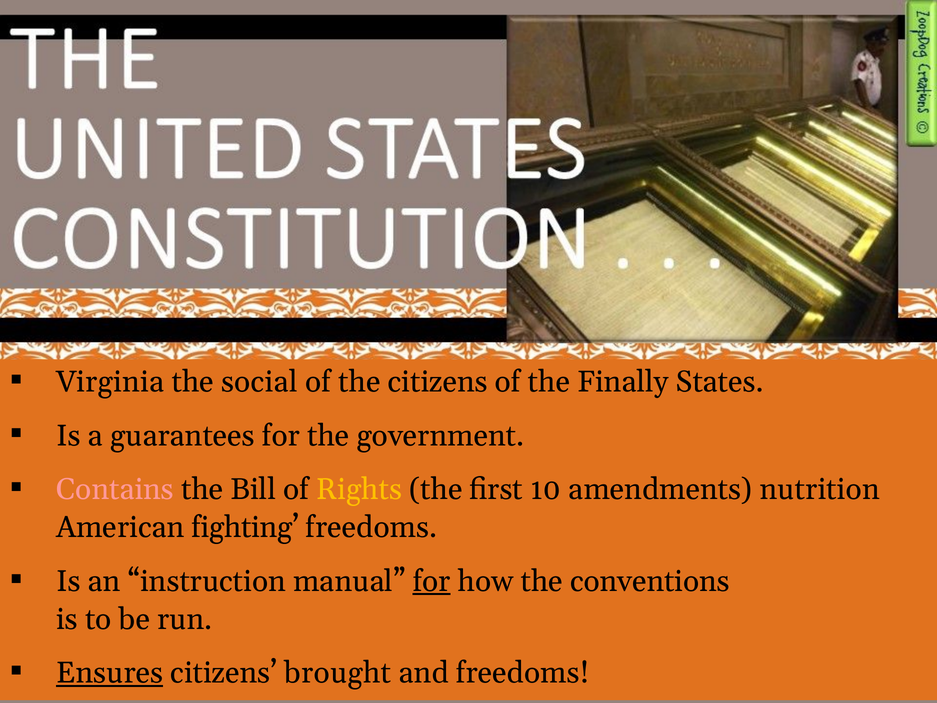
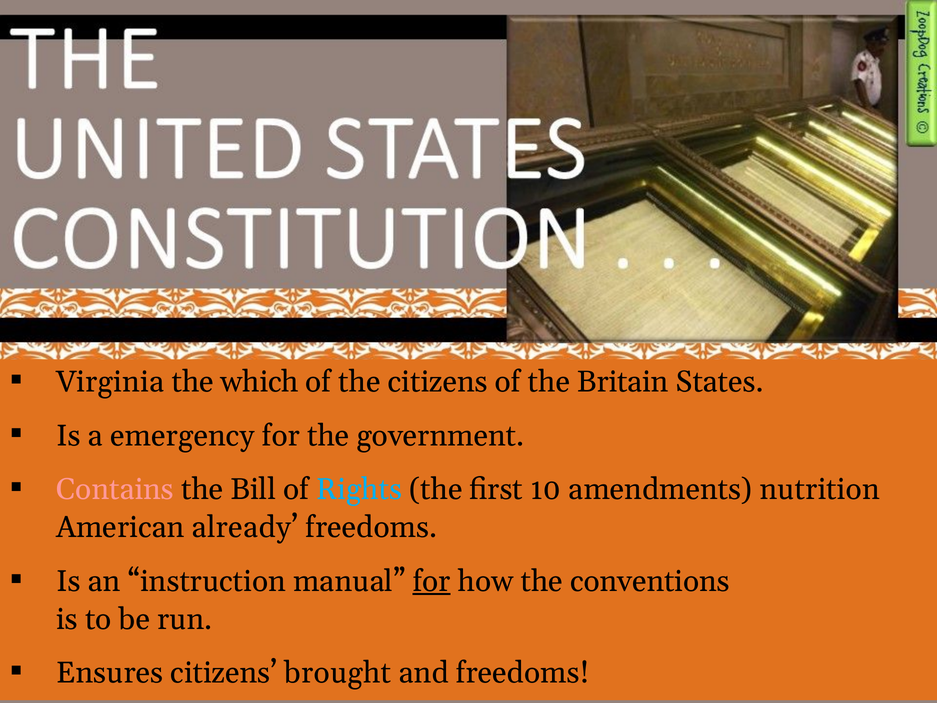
social: social -> which
Finally: Finally -> Britain
guarantees: guarantees -> emergency
Rights colour: yellow -> light blue
fighting: fighting -> already
Ensures underline: present -> none
